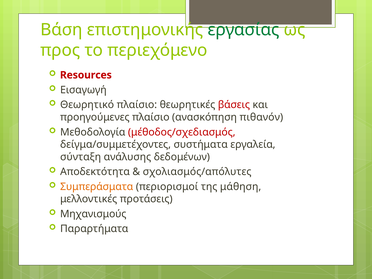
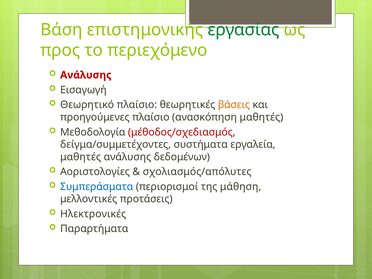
Resources at (86, 75): Resources -> Ανάλυσης
βάσεις colour: red -> orange
ανασκόπηση πιθανόν: πιθανόν -> μαθητές
σύνταξη at (81, 157): σύνταξη -> μαθητές
Αποδεκτότητα: Αποδεκτότητα -> Αοριστολογίες
Συμπεράσματα colour: orange -> blue
Μηχανισμούς: Μηχανισμούς -> Ηλεκτρονικές
